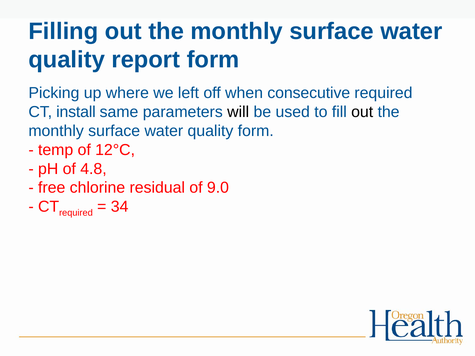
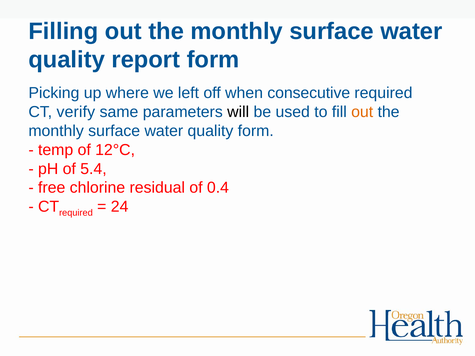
install: install -> verify
out at (362, 112) colour: black -> orange
4.8: 4.8 -> 5.4
9.0: 9.0 -> 0.4
34: 34 -> 24
